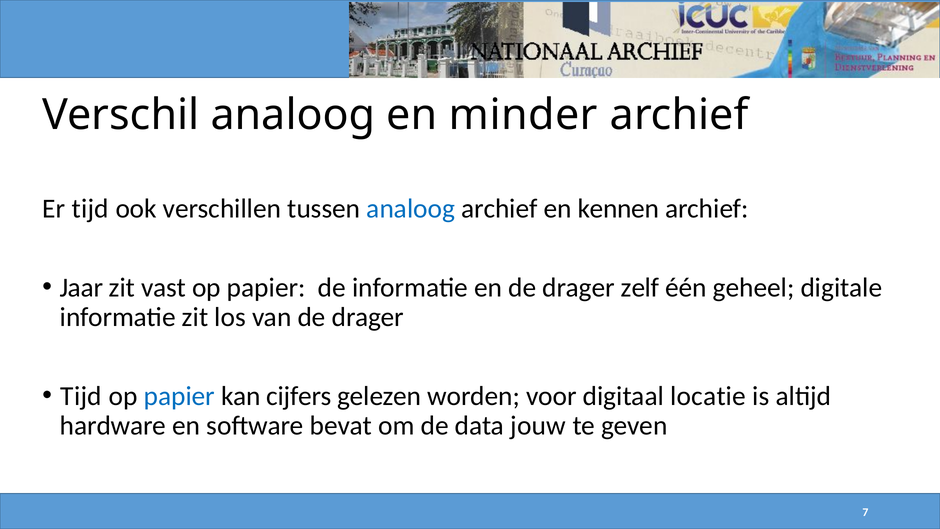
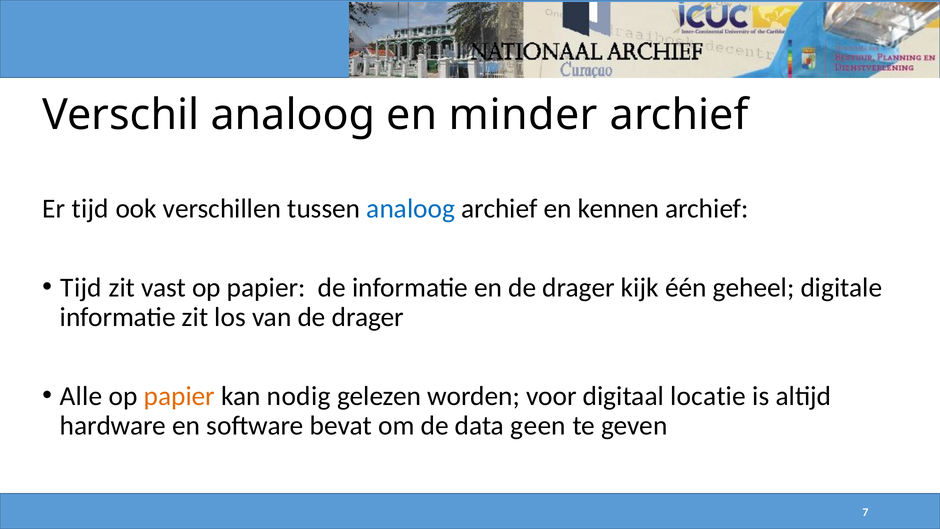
Jaar at (81, 287): Jaar -> Tijd
zelf: zelf -> kijk
Tijd at (81, 396): Tijd -> Alle
papier at (179, 396) colour: blue -> orange
cijfers: cijfers -> nodig
jouw: jouw -> geen
